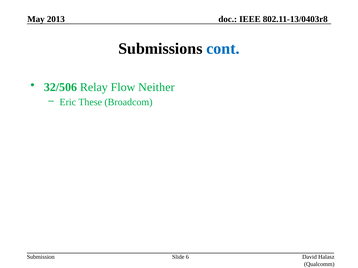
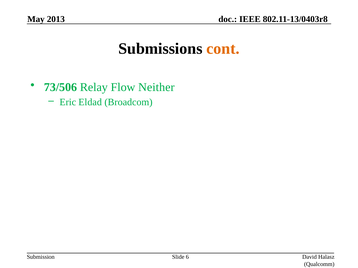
cont colour: blue -> orange
32/506: 32/506 -> 73/506
These: These -> Eldad
